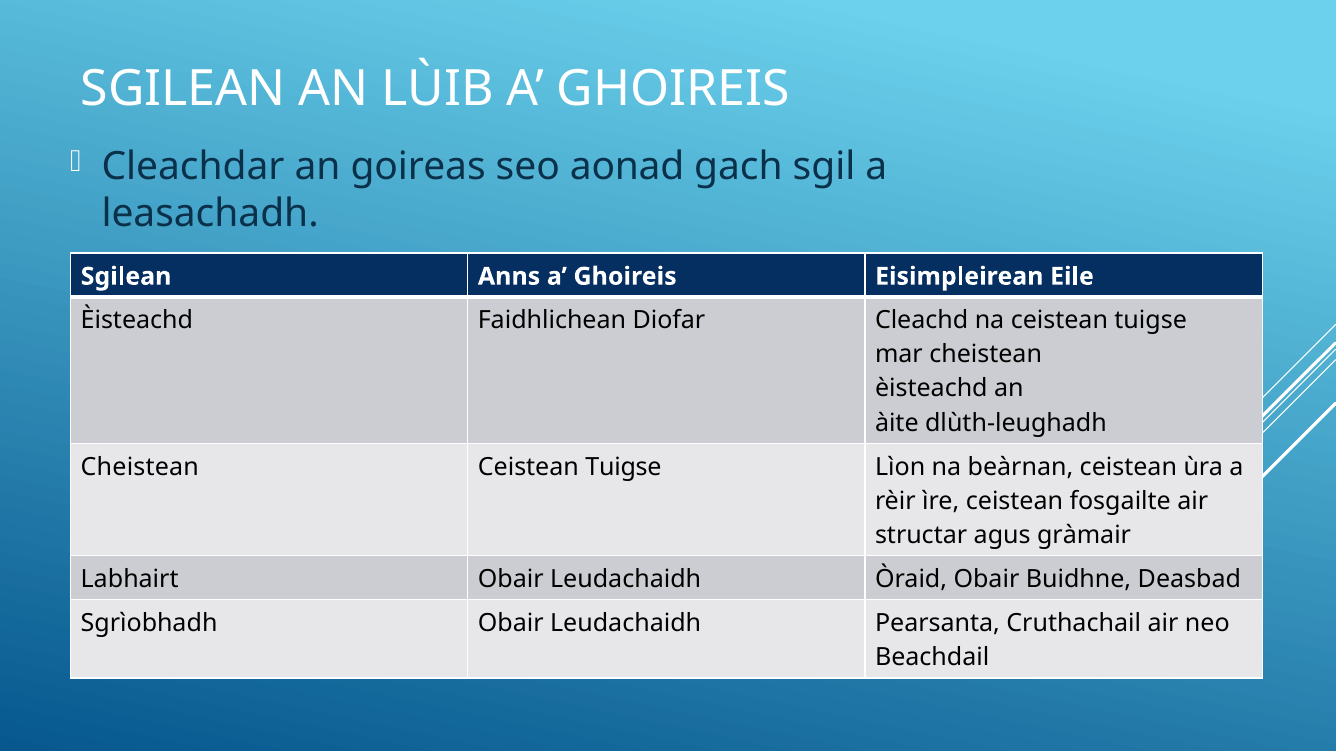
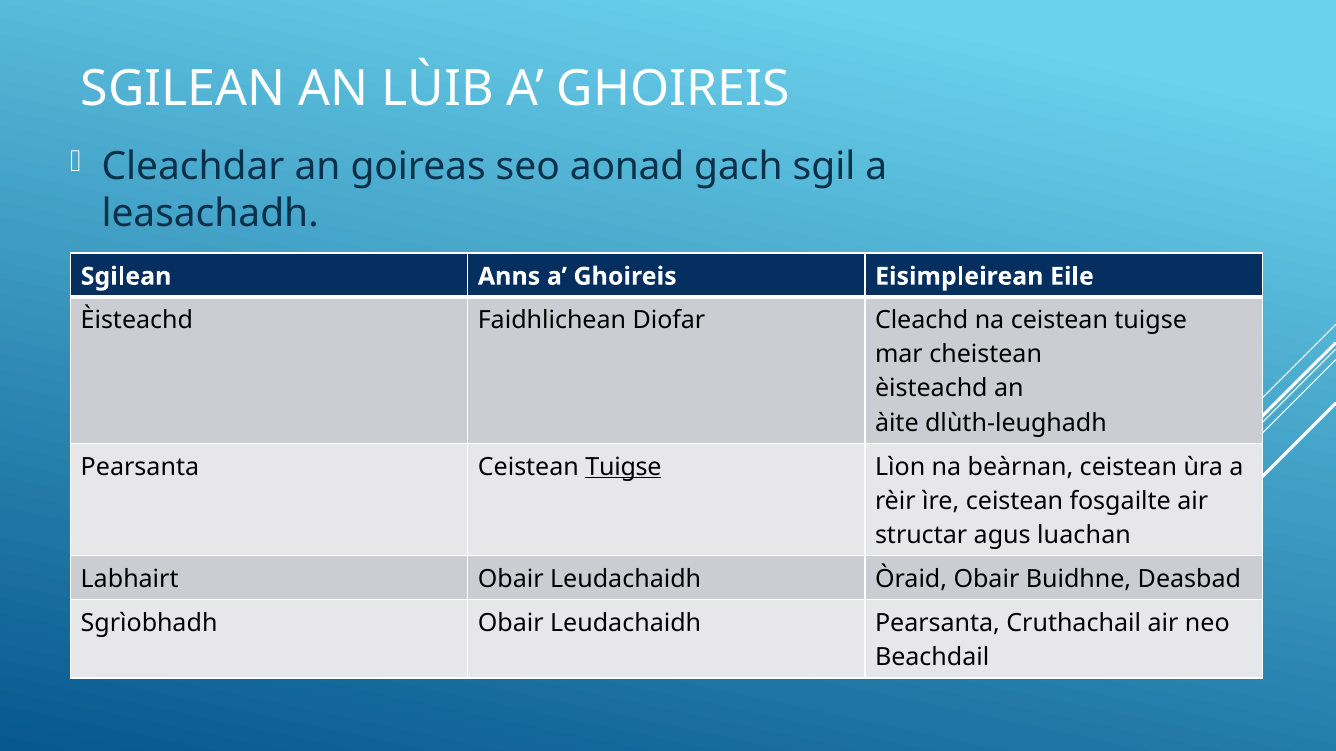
Cheistean at (140, 467): Cheistean -> Pearsanta
Tuigse at (623, 467) underline: none -> present
gràmair: gràmair -> luachan
